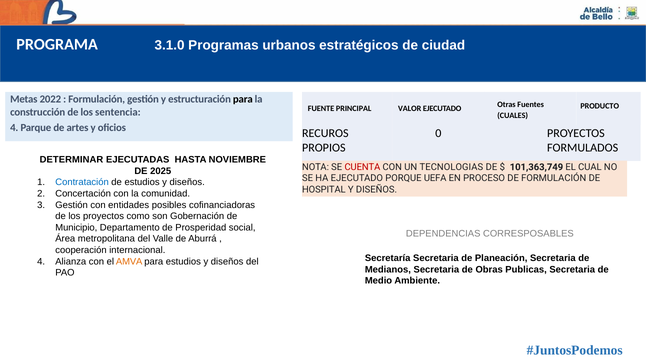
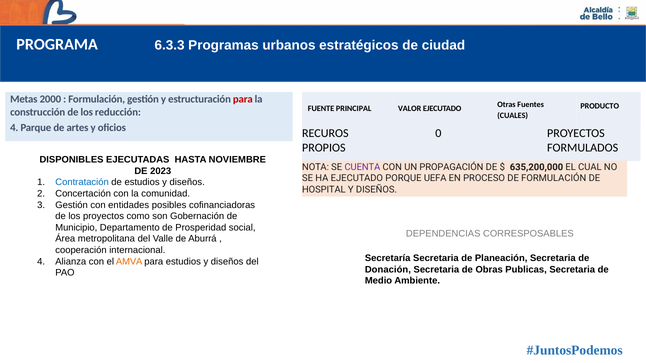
3.1.0: 3.1.0 -> 6.3.3
2022: 2022 -> 2000
para at (243, 99) colour: black -> red
sentencia: sentencia -> reducción
DETERMINAR: DETERMINAR -> DISPONIBLES
CUENTA colour: red -> purple
TECNOLOGIAS: TECNOLOGIAS -> PROPAGACIÓN
101,363,749: 101,363,749 -> 635,200,000
2025: 2025 -> 2023
Medianos: Medianos -> Donación
